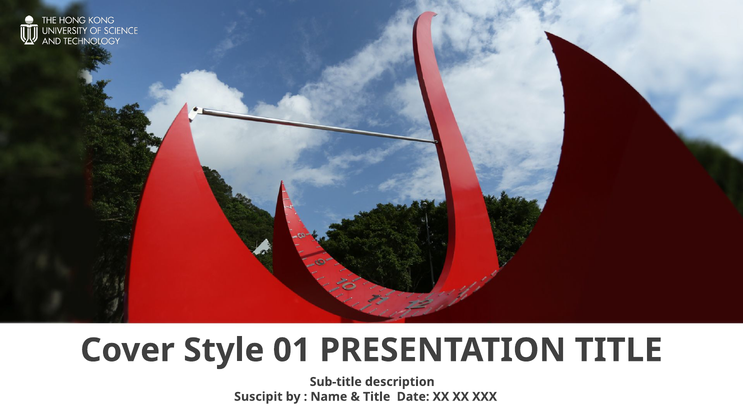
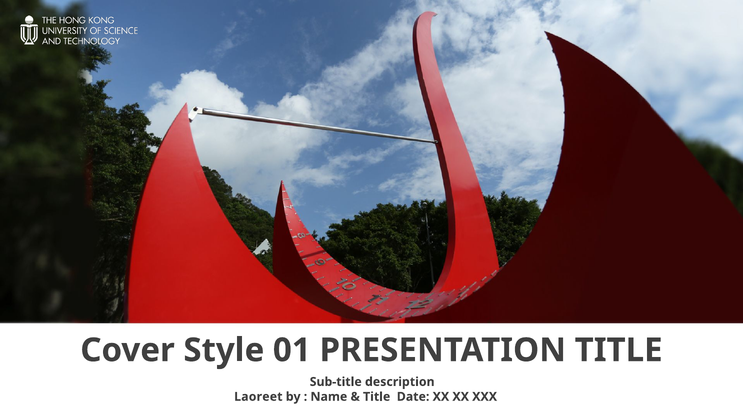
Suscipit: Suscipit -> Laoreet
